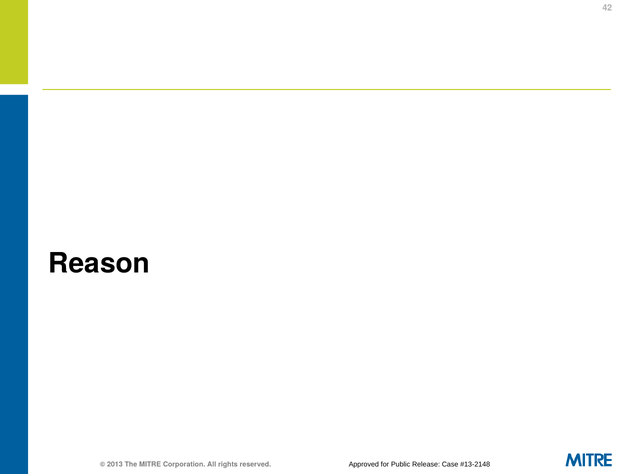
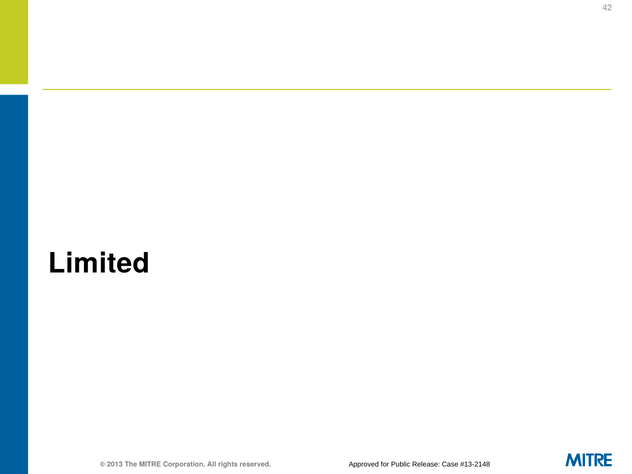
Reason: Reason -> Limited
